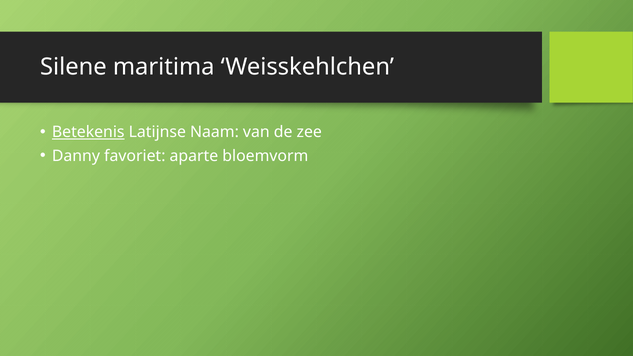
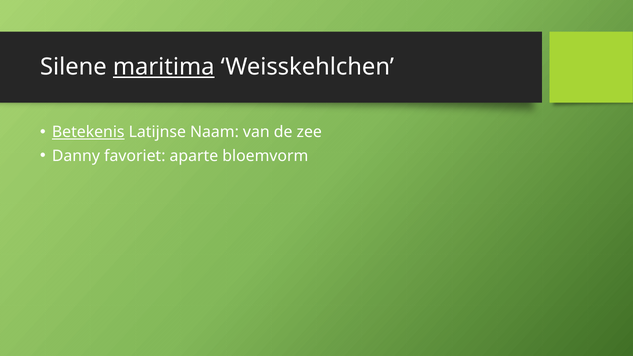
maritima underline: none -> present
